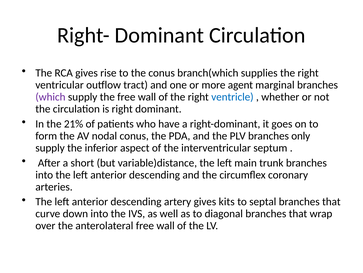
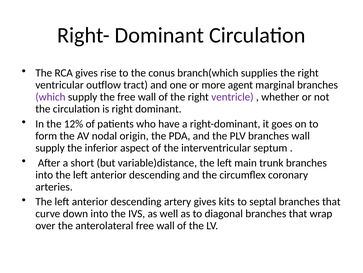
ventricle colour: blue -> purple
21%: 21% -> 12%
nodal conus: conus -> origin
branches only: only -> wall
